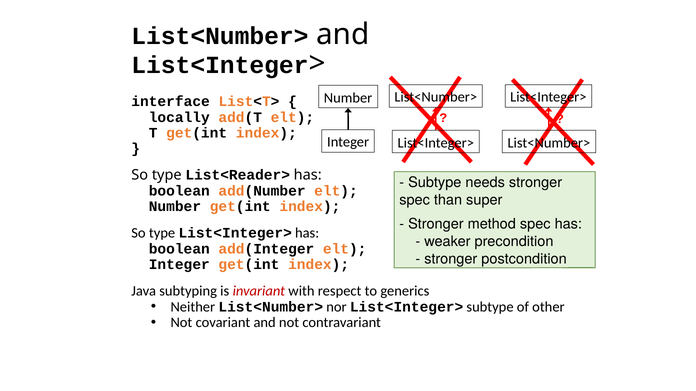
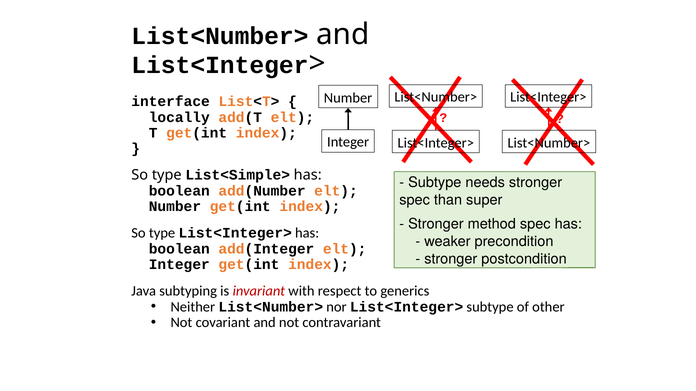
List<Reader>: List<Reader> -> List<Simple>
